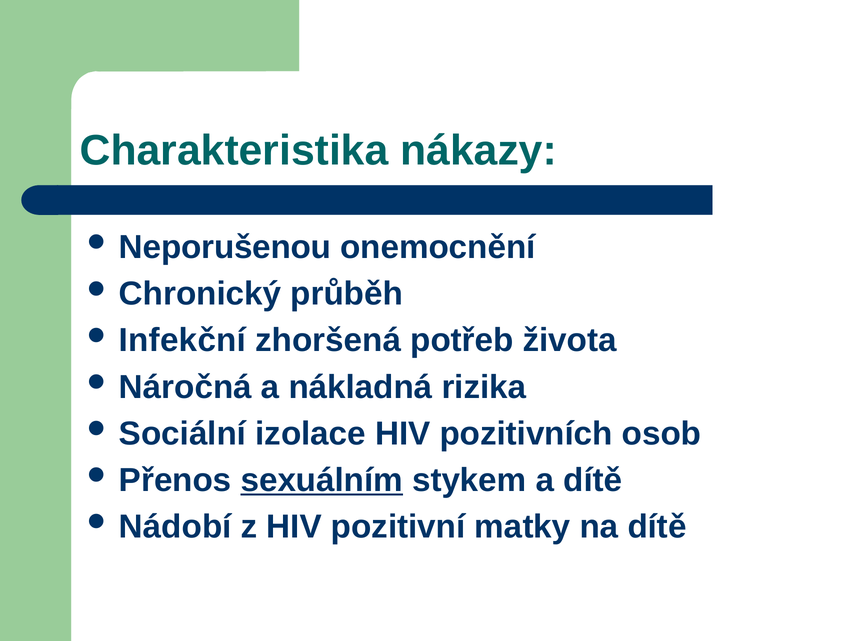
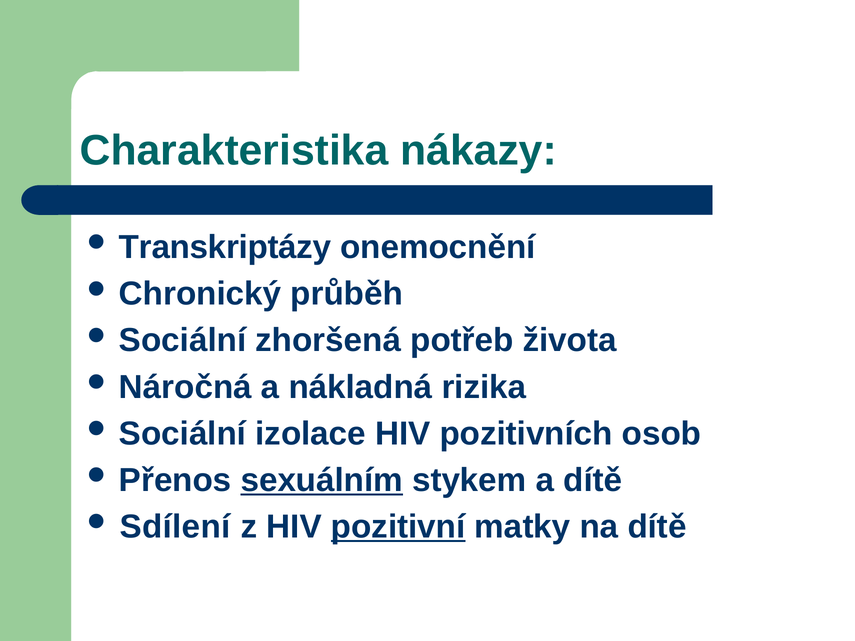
Neporušenou: Neporušenou -> Transkriptázy
Infekční at (183, 341): Infekční -> Sociální
Nádobí: Nádobí -> Sdílení
pozitivní underline: none -> present
